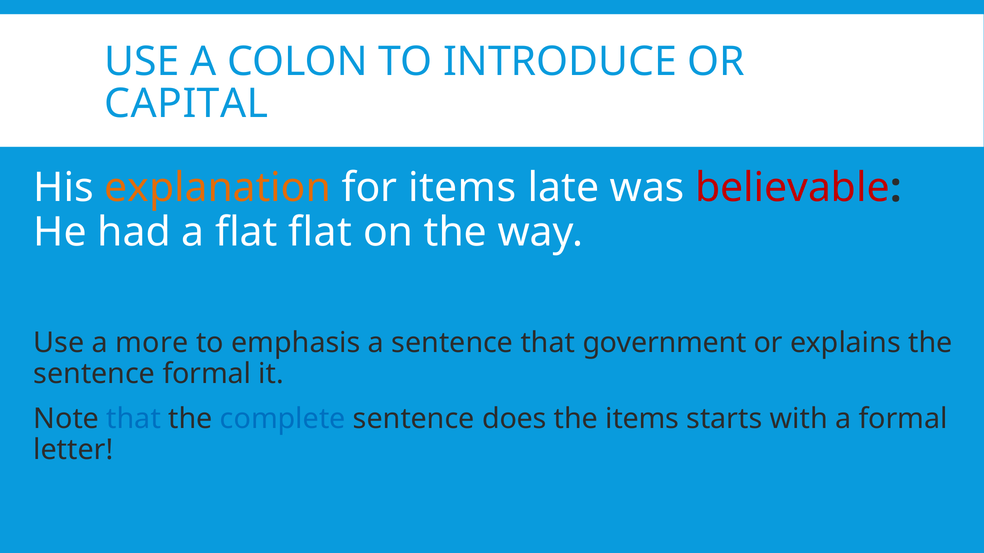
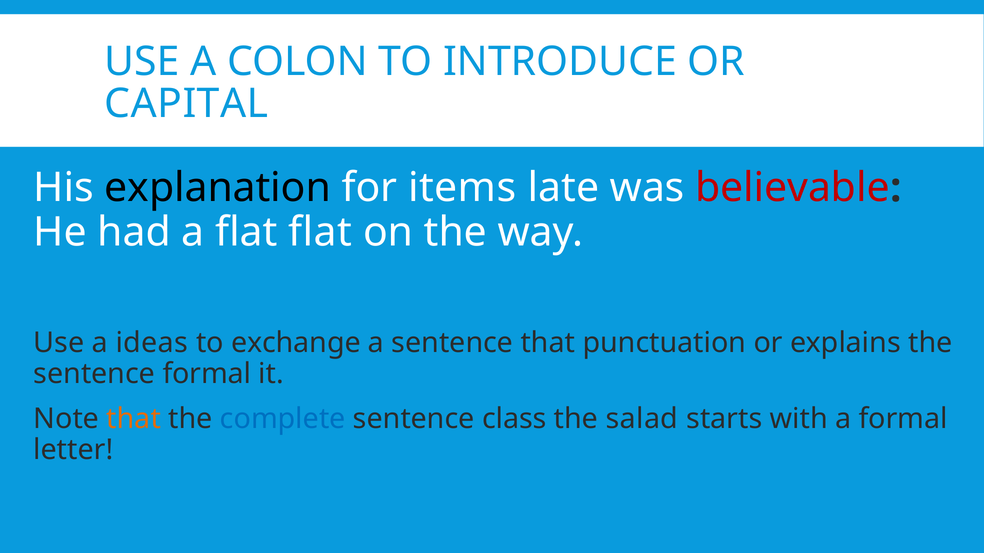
explanation colour: orange -> black
more: more -> ideas
emphasis: emphasis -> exchange
government: government -> punctuation
that at (134, 419) colour: blue -> orange
does: does -> class
the items: items -> salad
